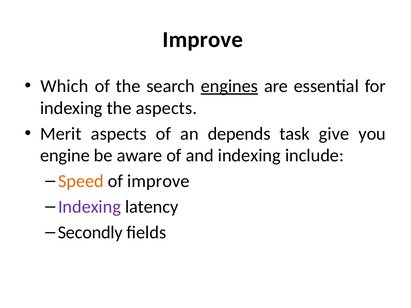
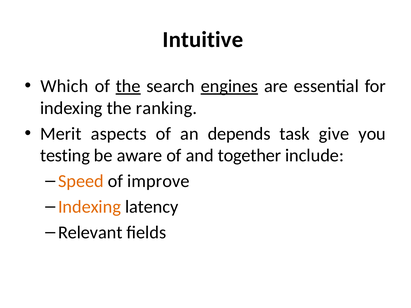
Improve at (203, 40): Improve -> Intuitive
the at (128, 86) underline: none -> present
the aspects: aspects -> ranking
engine: engine -> testing
and indexing: indexing -> together
Indexing at (90, 207) colour: purple -> orange
Secondly: Secondly -> Relevant
